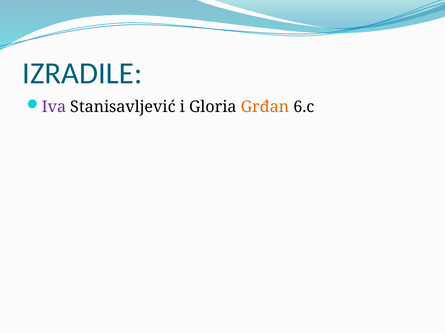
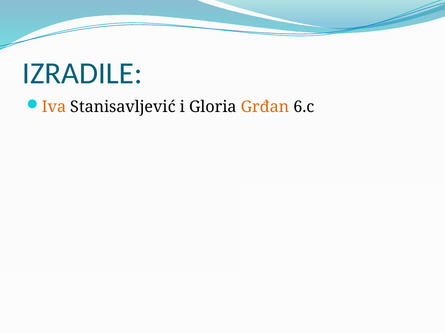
Iva colour: purple -> orange
